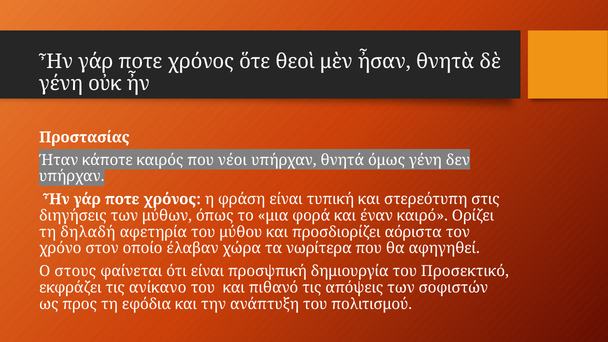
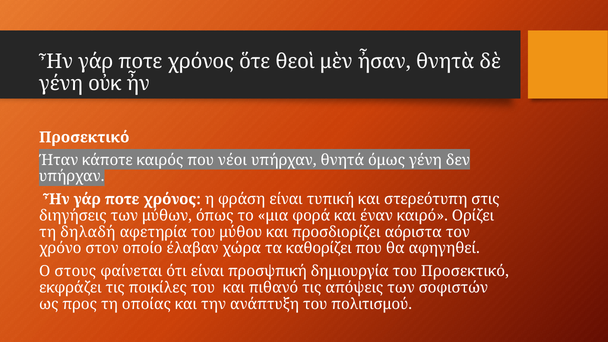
Προστασίας at (84, 137): Προστασίας -> Προσεκτικό
νωρίτερα: νωρίτερα -> καθορίζει
ανίκανο: ανίκανο -> ποικίλες
εφόδια: εφόδια -> οποίας
